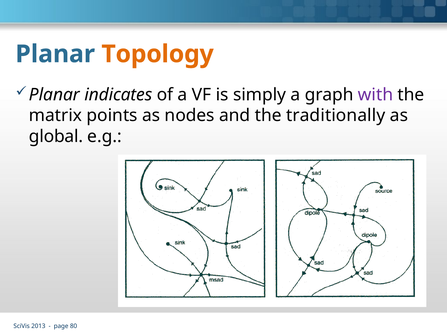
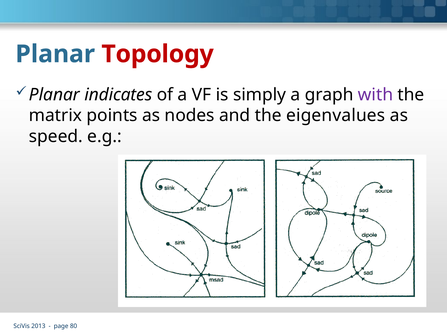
Topology colour: orange -> red
traditionally: traditionally -> eigenvalues
global: global -> speed
